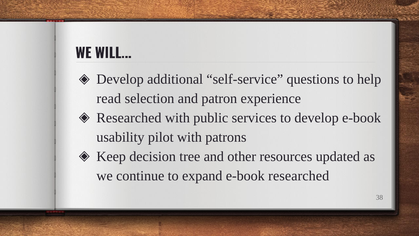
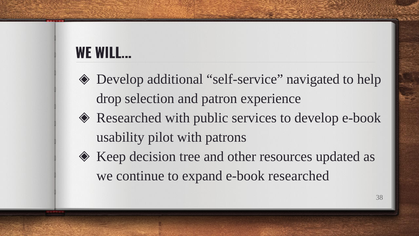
questions: questions -> navigated
read: read -> drop
